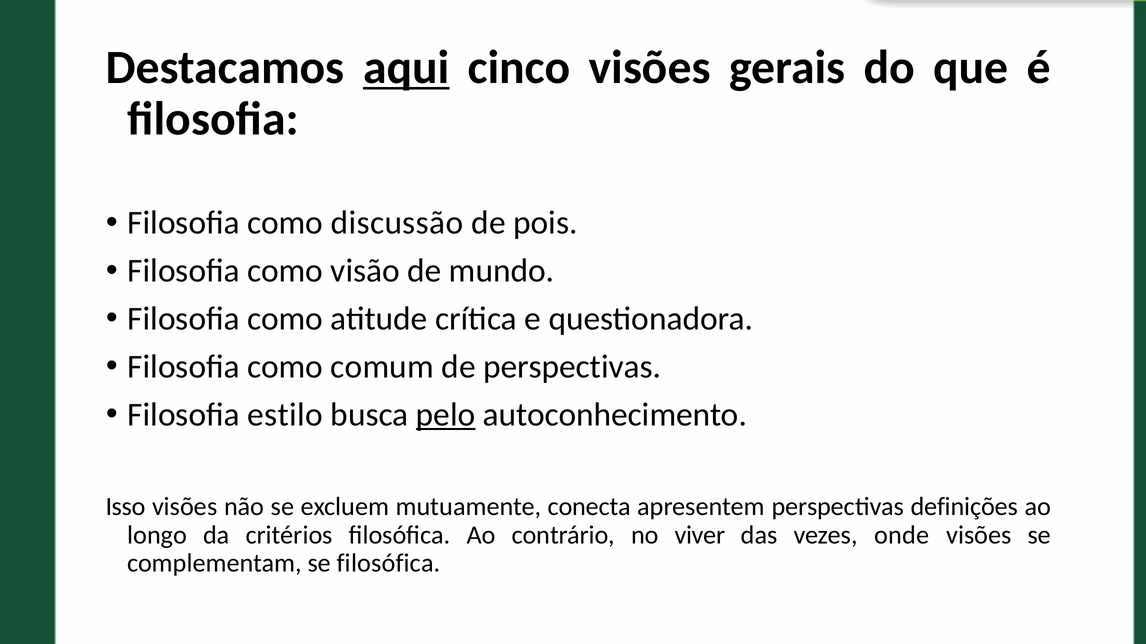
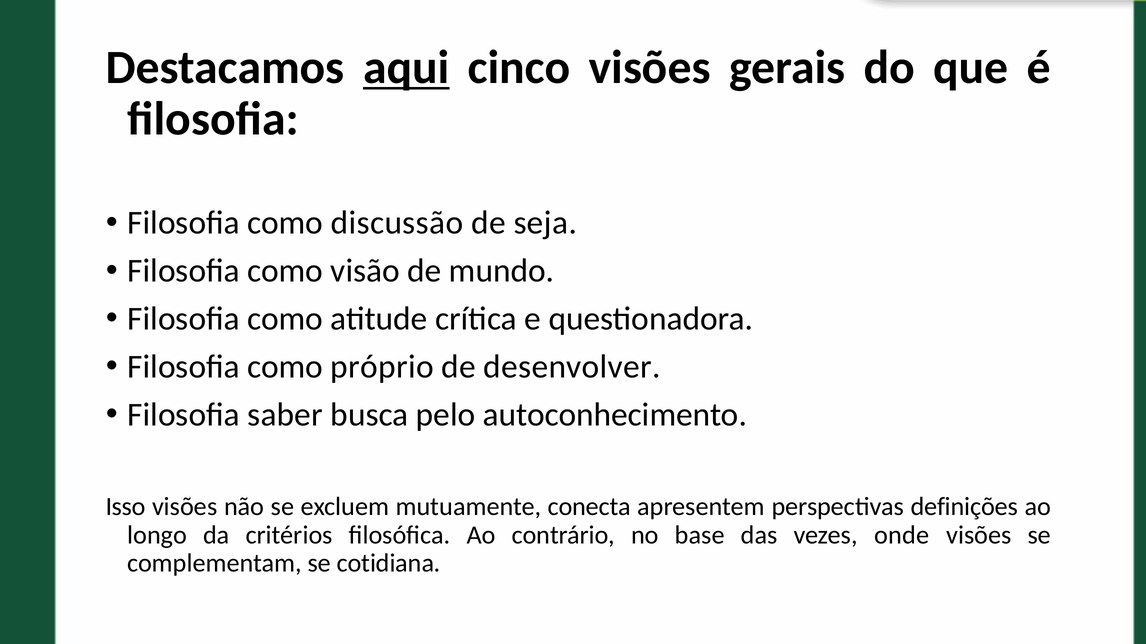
pois: pois -> seja
comum: comum -> próprio
de perspectivas: perspectivas -> desenvolver
estilo: estilo -> saber
pelo underline: present -> none
viver: viver -> base
se filosófica: filosófica -> cotidiana
